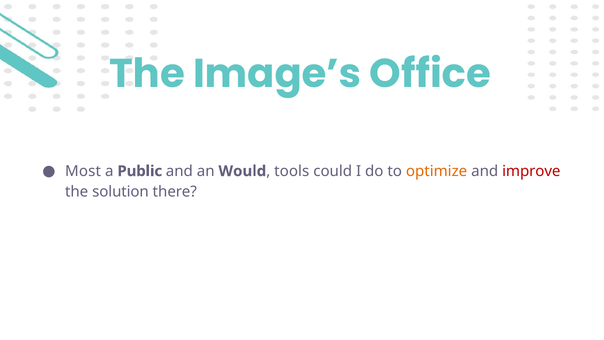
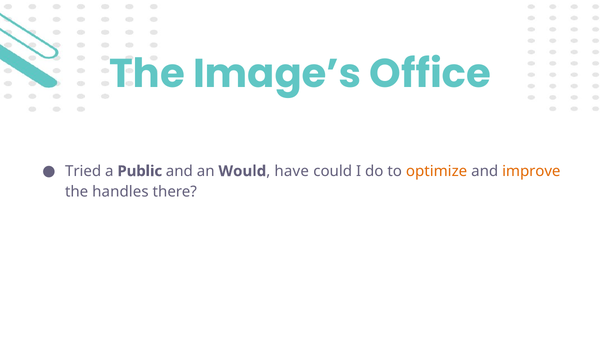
Most: Most -> Tried
tools: tools -> have
improve colour: red -> orange
solution: solution -> handles
